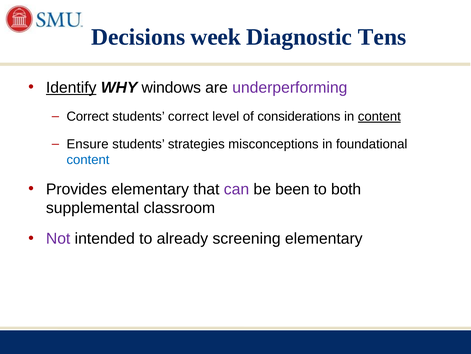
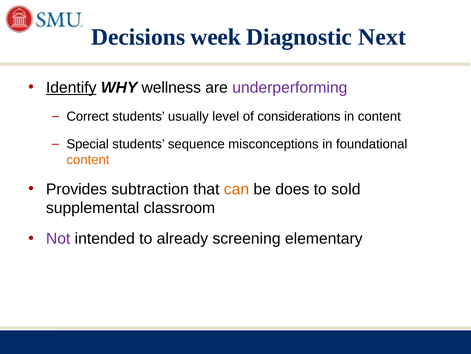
Tens: Tens -> Next
windows: windows -> wellness
students correct: correct -> usually
content at (379, 116) underline: present -> none
Ensure: Ensure -> Special
strategies: strategies -> sequence
content at (88, 160) colour: blue -> orange
Provides elementary: elementary -> subtraction
can colour: purple -> orange
been: been -> does
both: both -> sold
